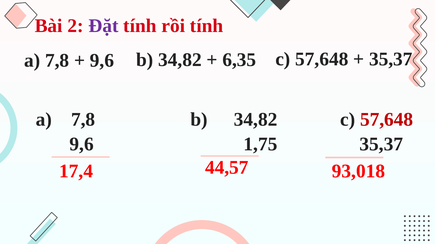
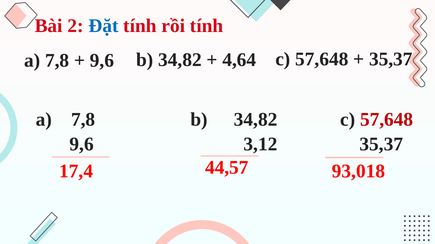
Đặt colour: purple -> blue
6,35: 6,35 -> 4,64
1,75: 1,75 -> 3,12
